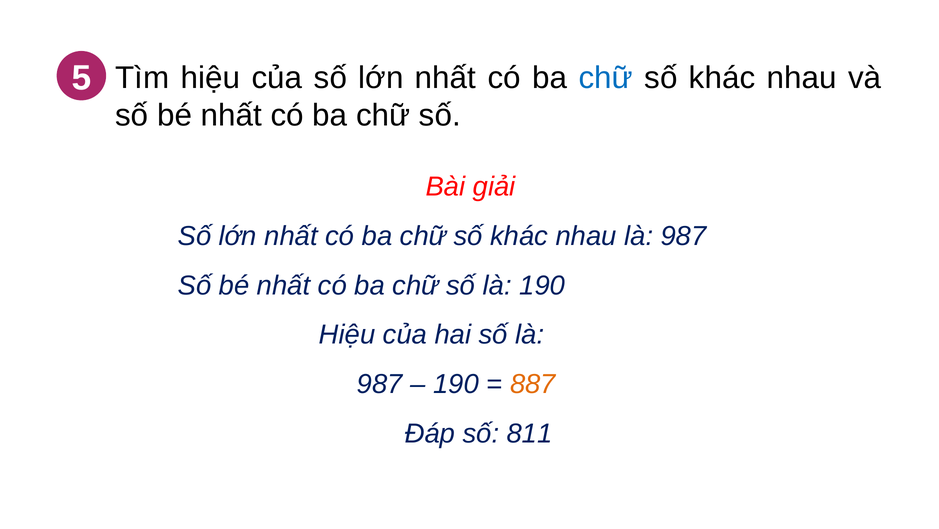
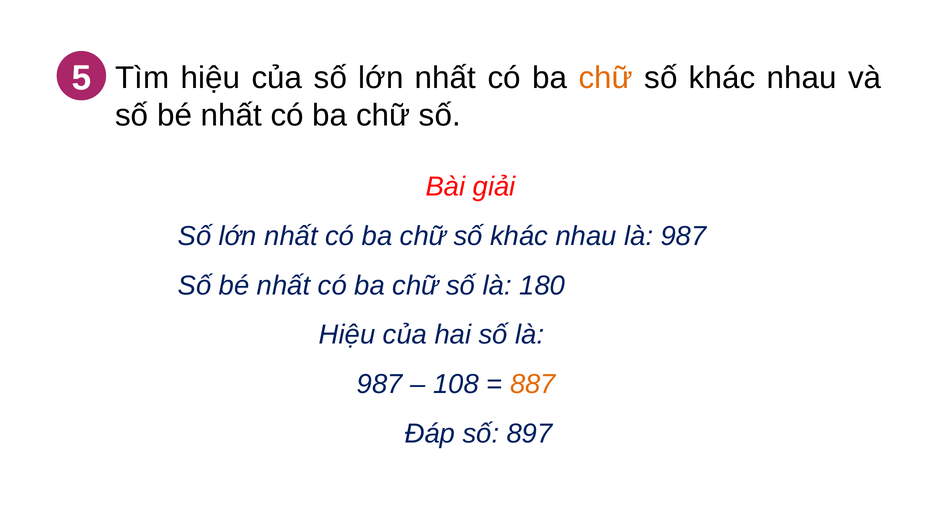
chữ at (606, 78) colour: blue -> orange
là 190: 190 -> 180
190 at (456, 385): 190 -> 108
811: 811 -> 897
